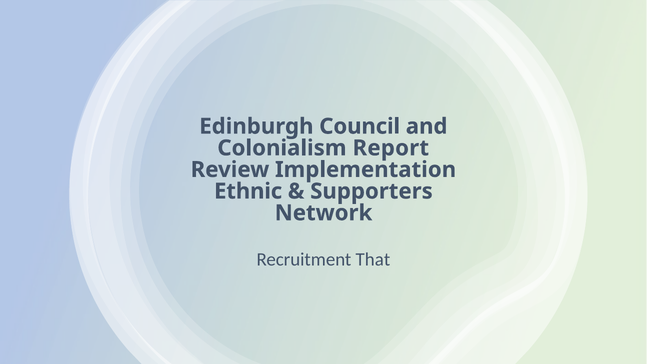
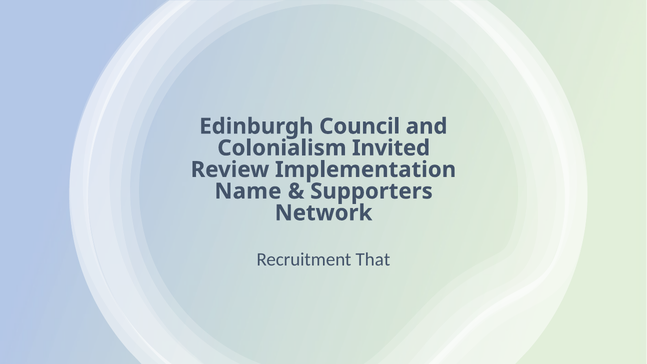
Report: Report -> Invited
Ethnic: Ethnic -> Name
